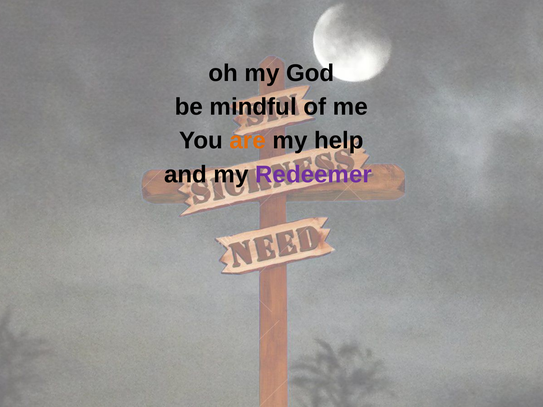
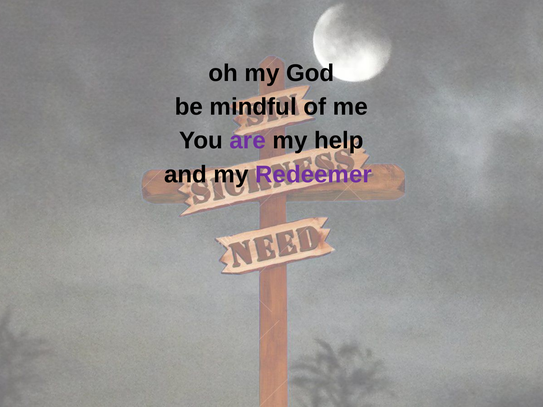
are colour: orange -> purple
